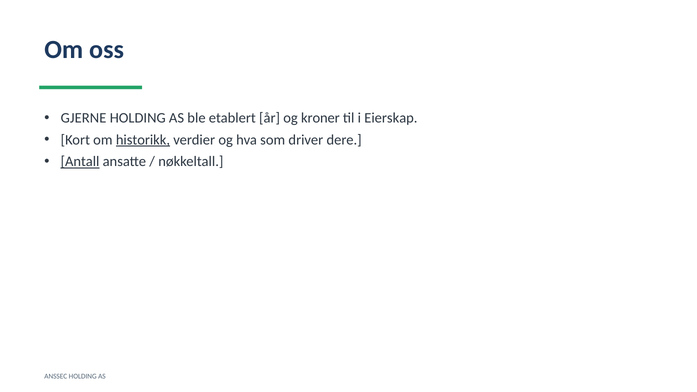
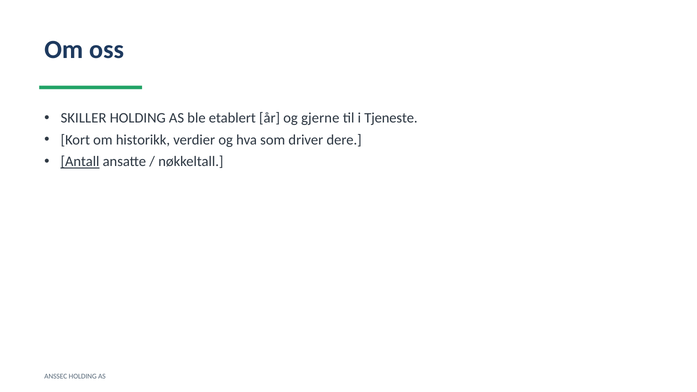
GJERNE: GJERNE -> SKILLER
kroner: kroner -> gjerne
Eierskap: Eierskap -> Tjeneste
historikk underline: present -> none
